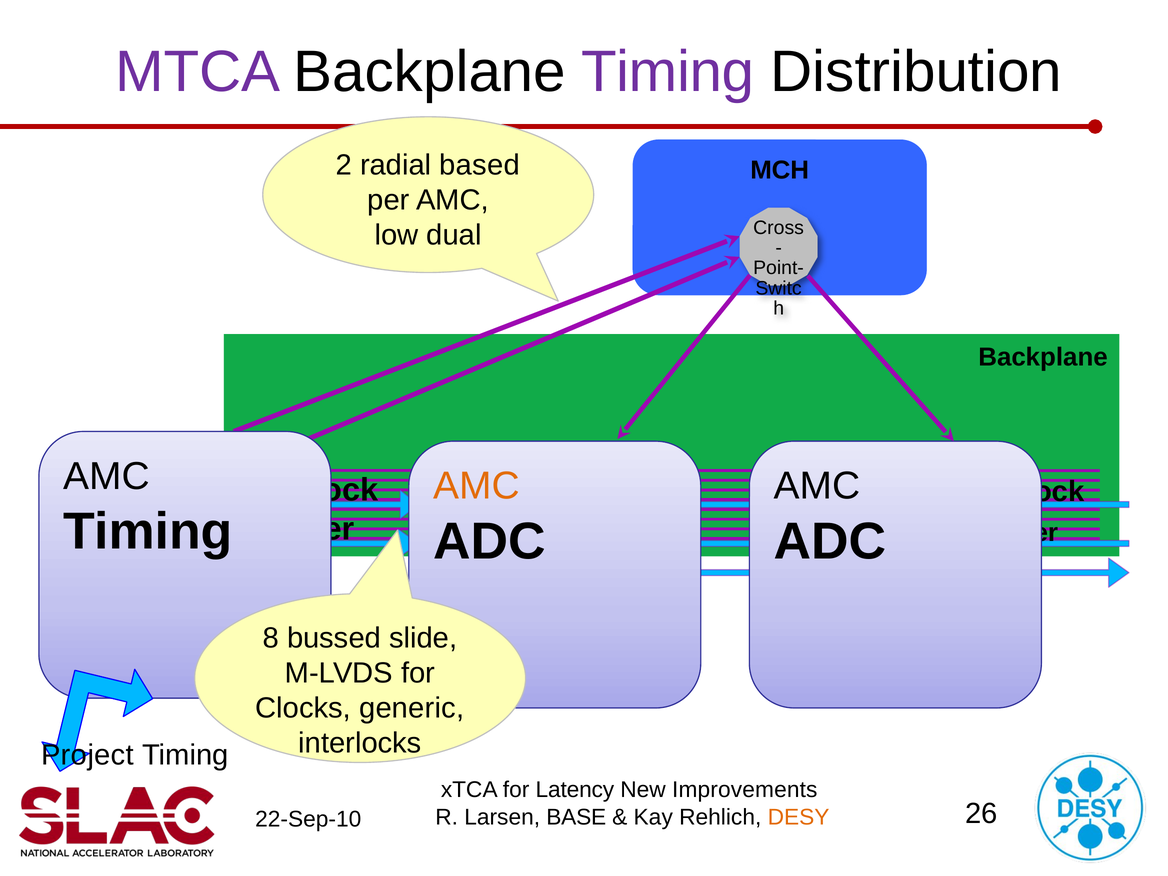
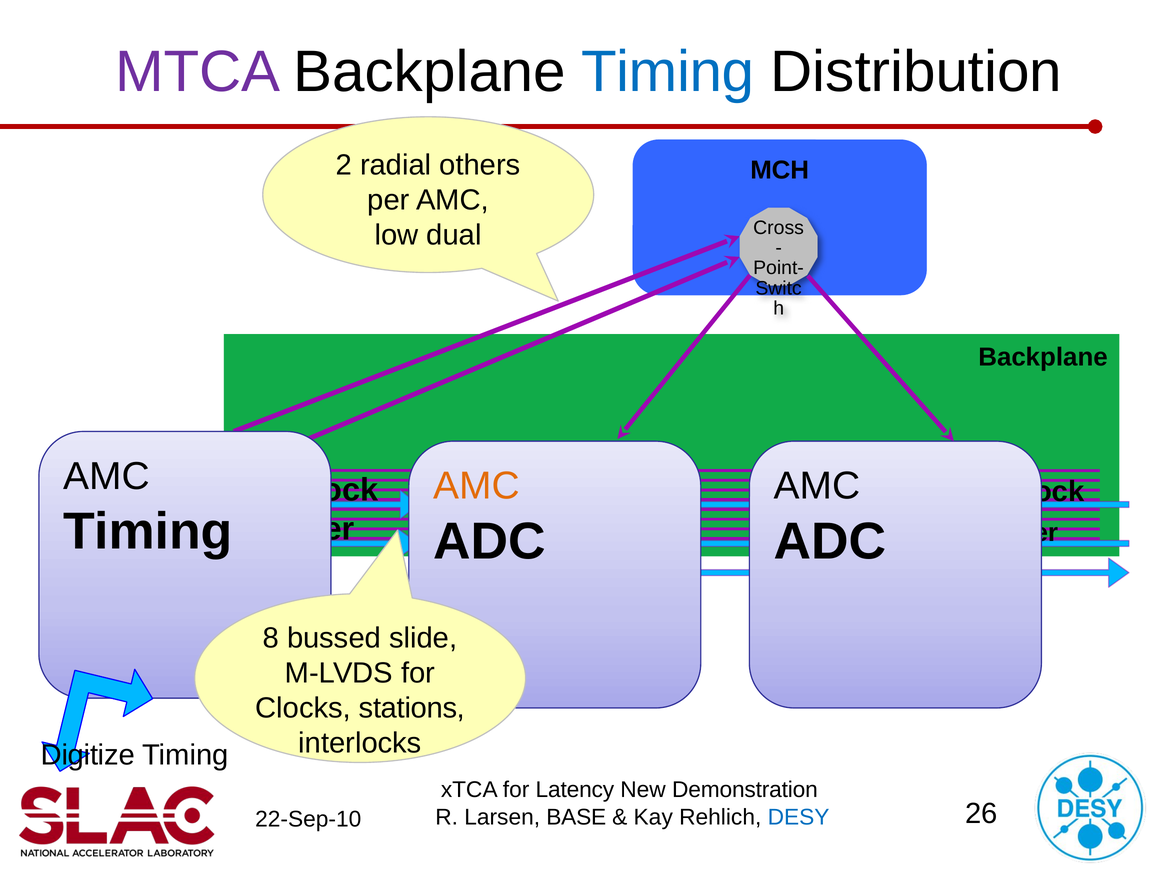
Timing at (668, 72) colour: purple -> blue
based: based -> others
generic: generic -> stations
Project: Project -> Digitize
Improvements: Improvements -> Demonstration
DESY colour: orange -> blue
